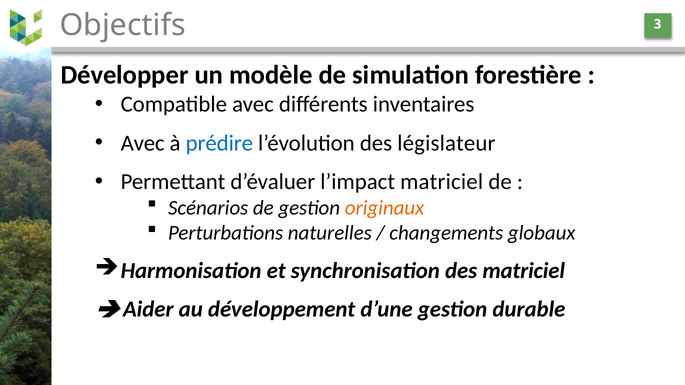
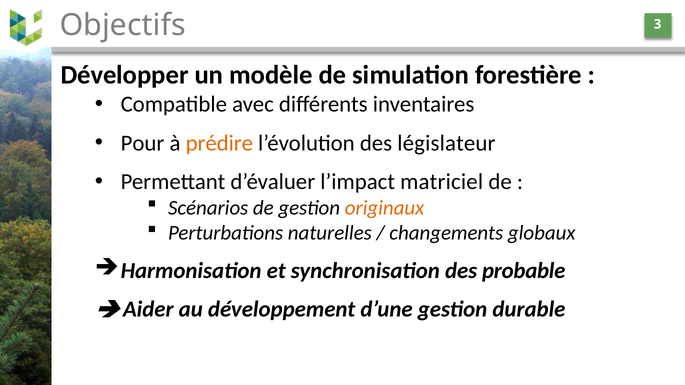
Avec at (143, 143): Avec -> Pour
prédire colour: blue -> orange
des matriciel: matriciel -> probable
